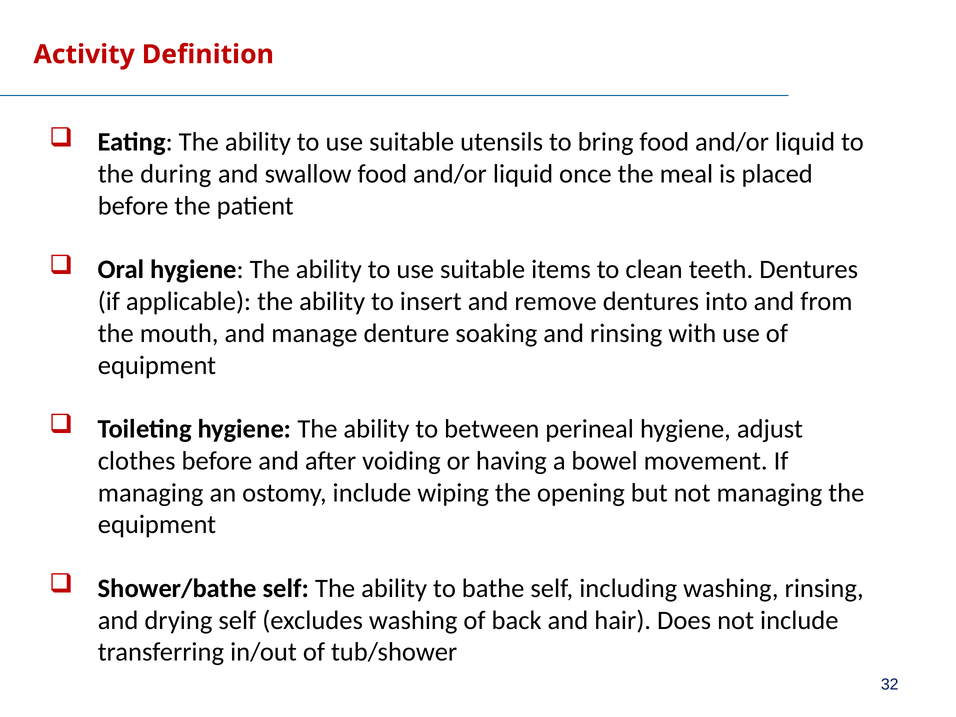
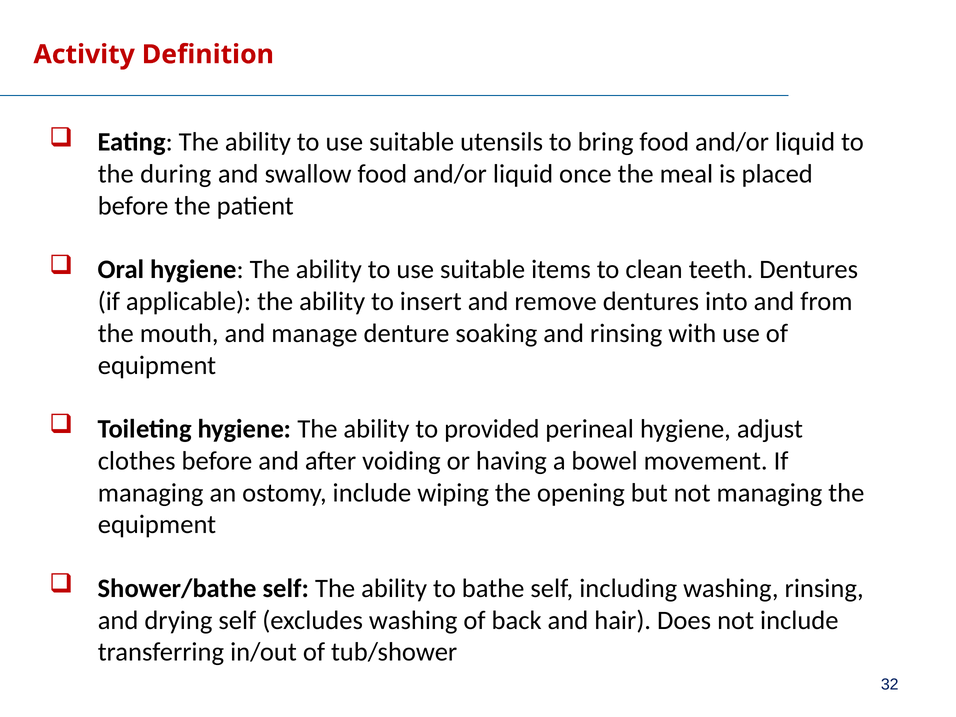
between: between -> provided
